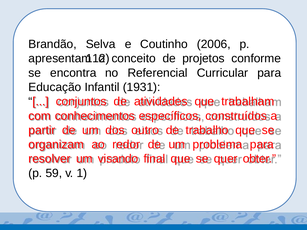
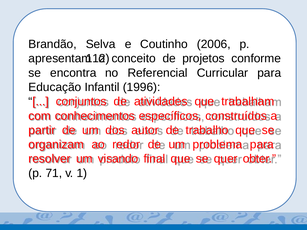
1931: 1931 -> 1996
outro: outro -> autor
59: 59 -> 71
